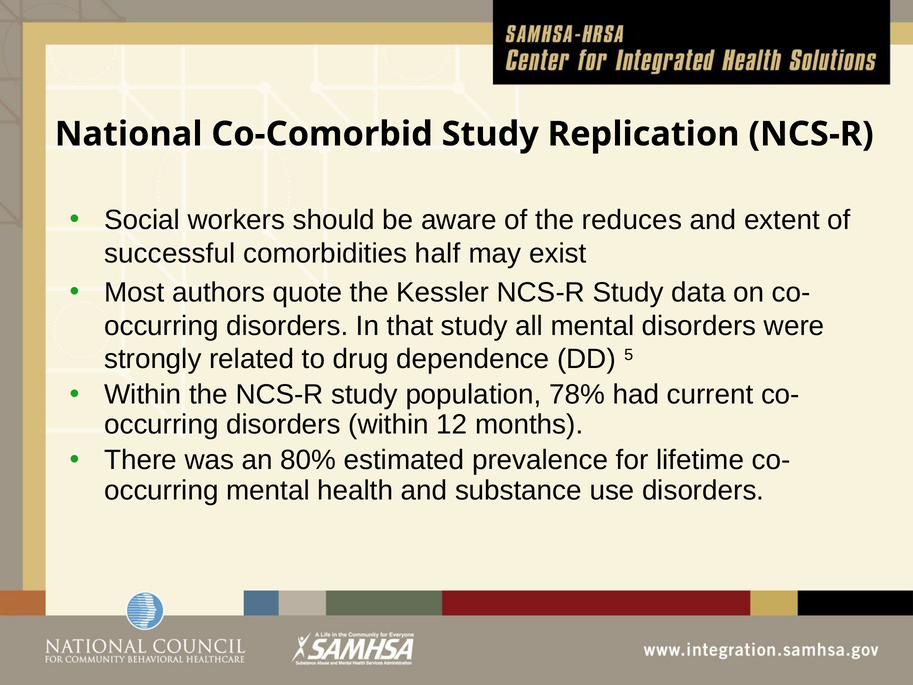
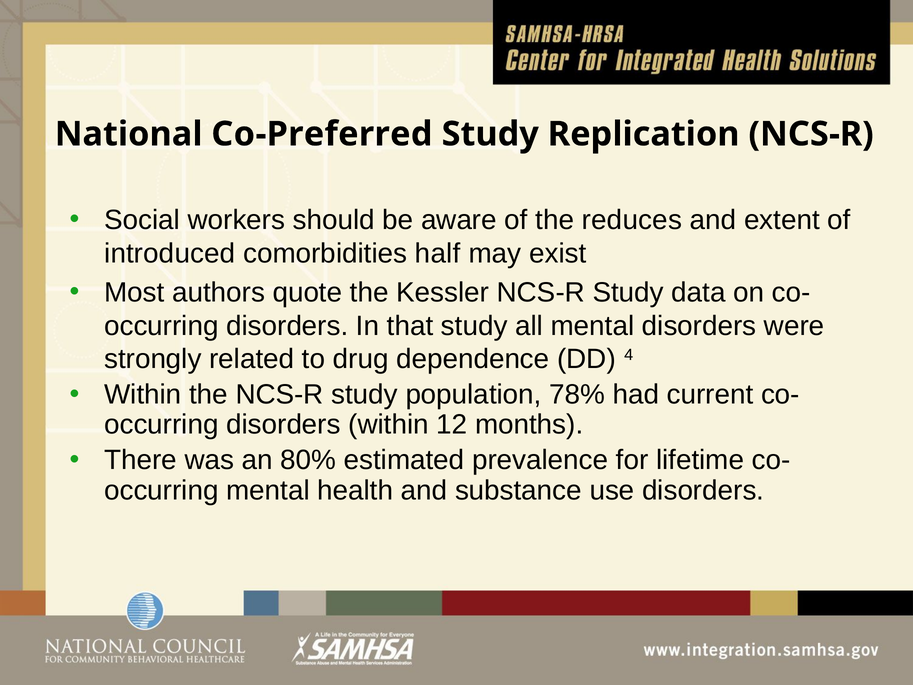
Co-Comorbid: Co-Comorbid -> Co-Preferred
successful: successful -> introduced
5: 5 -> 4
